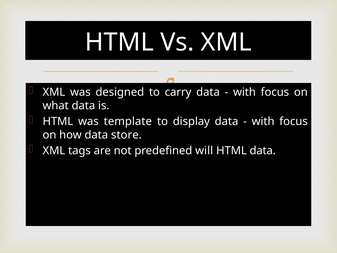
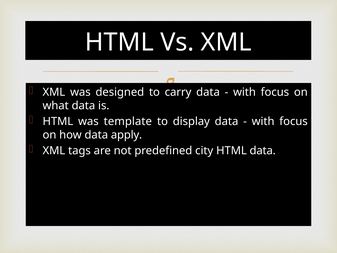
store: store -> apply
will: will -> city
